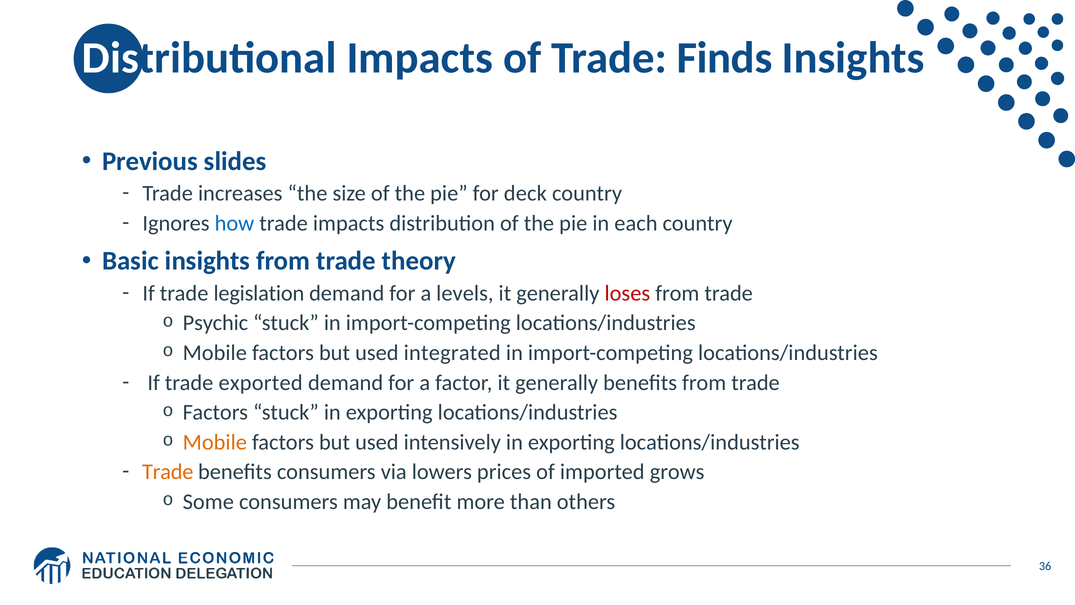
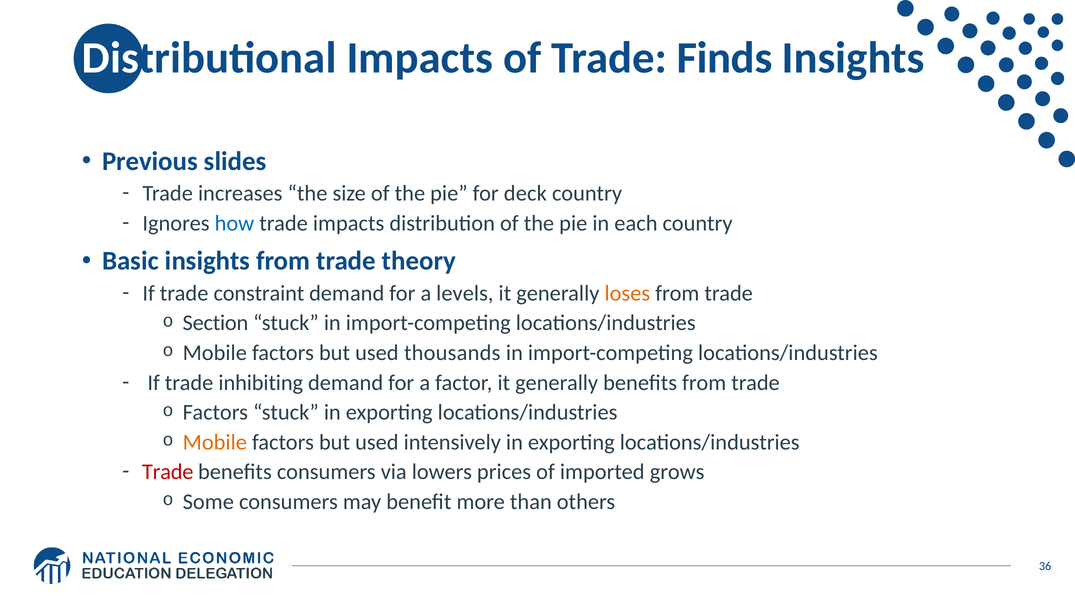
legislation: legislation -> constraint
loses colour: red -> orange
Psychic: Psychic -> Section
integrated: integrated -> thousands
exported: exported -> inhibiting
Trade at (168, 472) colour: orange -> red
